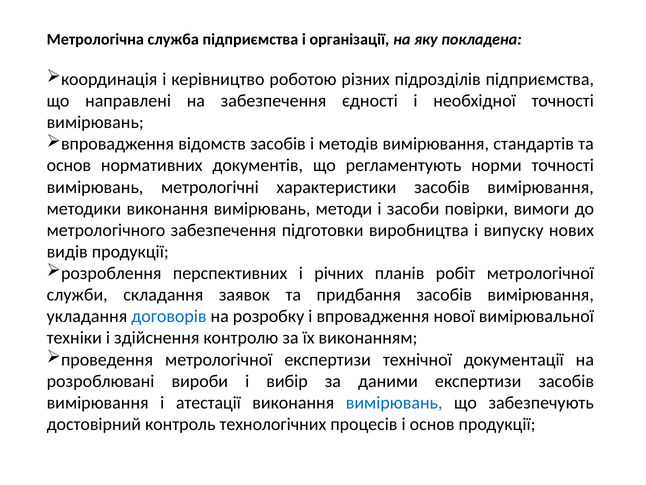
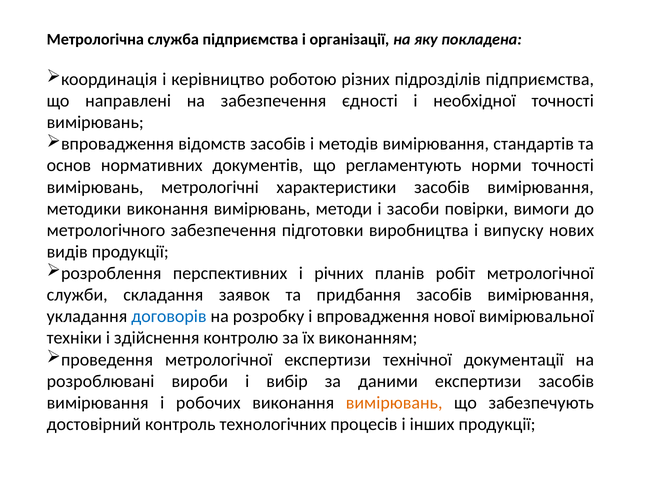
атестації: атестації -> робочих
вимірювань at (394, 402) colour: blue -> orange
і основ: основ -> інших
